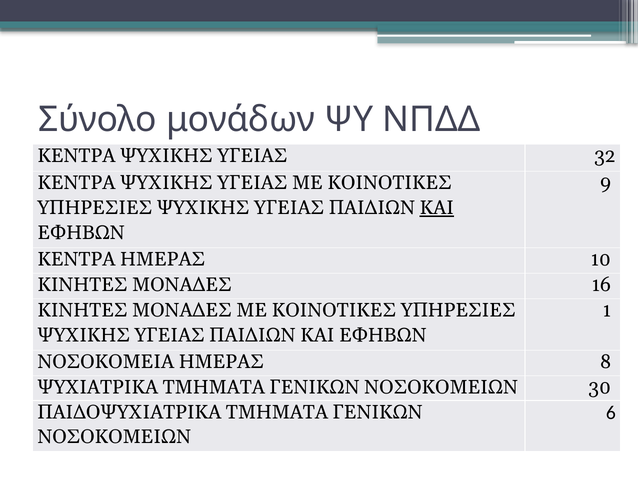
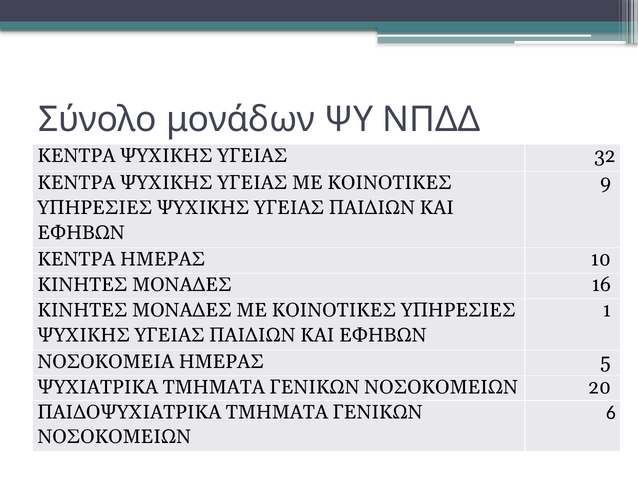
ΚΑΙ at (437, 208) underline: present -> none
8: 8 -> 5
30: 30 -> 20
